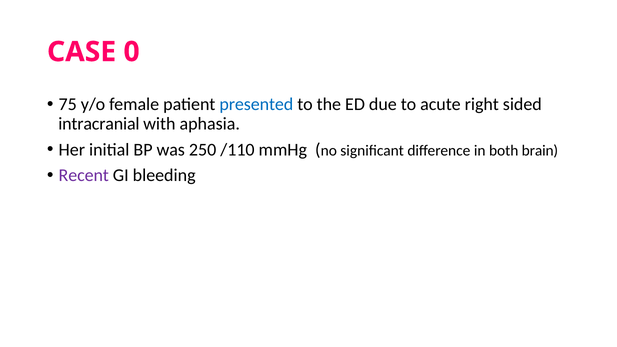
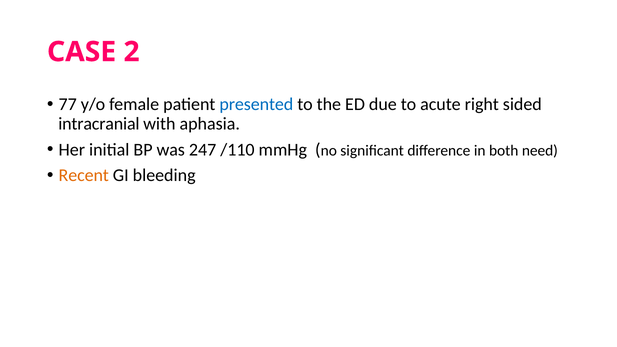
0: 0 -> 2
75: 75 -> 77
250: 250 -> 247
brain: brain -> need
Recent colour: purple -> orange
